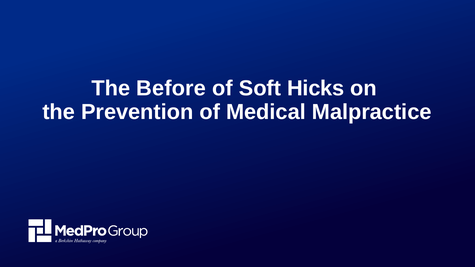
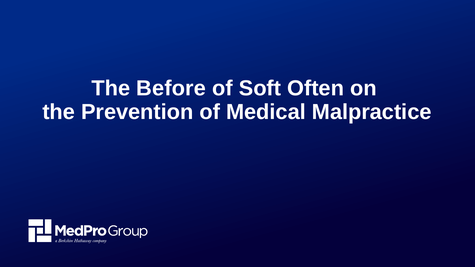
Hicks: Hicks -> Often
